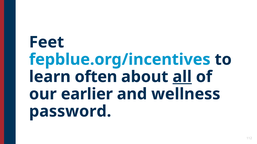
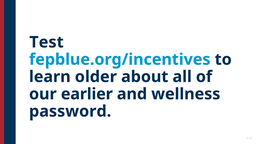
Feet: Feet -> Test
often: often -> older
all underline: present -> none
